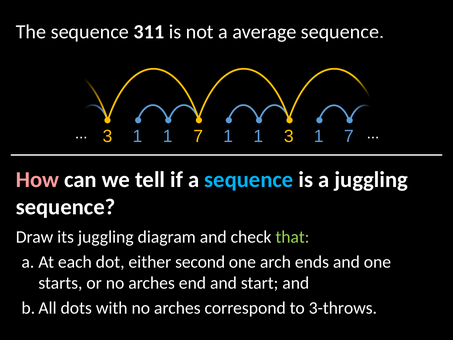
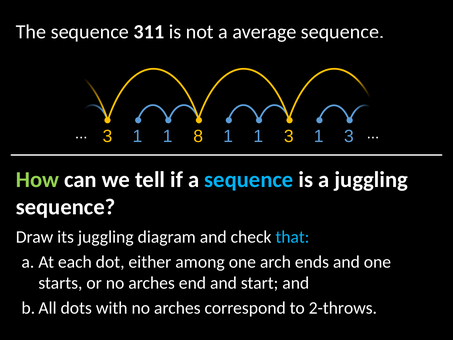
7 at (198, 136): 7 -> 8
7 at (349, 136): 7 -> 3
How colour: pink -> light green
that colour: light green -> light blue
second: second -> among
3-throws: 3-throws -> 2-throws
